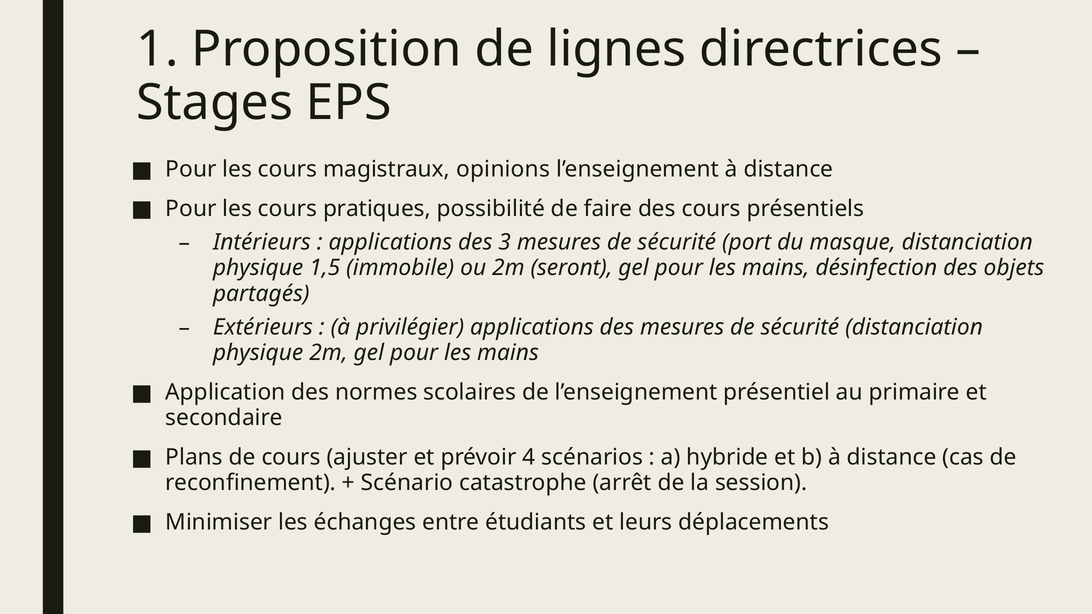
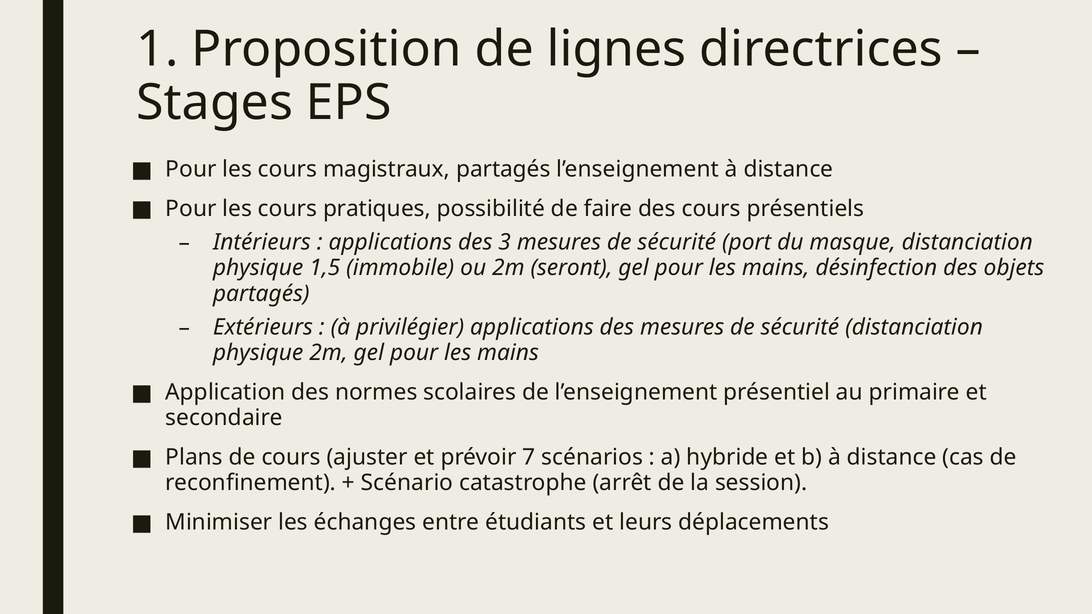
magistraux opinions: opinions -> partagés
4: 4 -> 7
